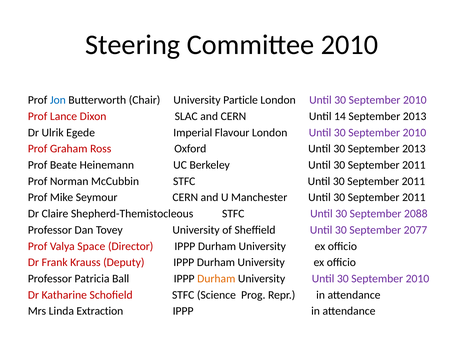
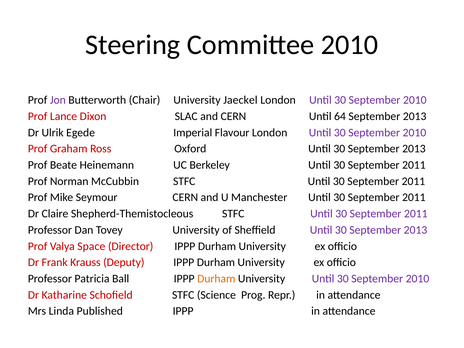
Jon colour: blue -> purple
Particle: Particle -> Jaeckel
14: 14 -> 64
2088 at (416, 214): 2088 -> 2011
2077 at (416, 230): 2077 -> 2013
Extraction: Extraction -> Published
